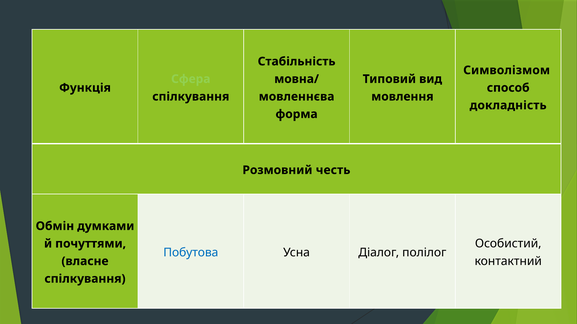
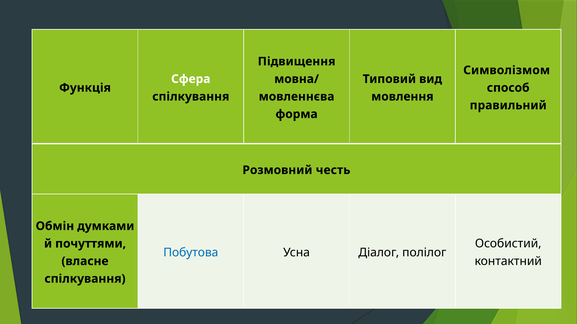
Стабільність: Стабільність -> Підвищення
Сфера colour: light green -> white
докладність: докладність -> правильний
